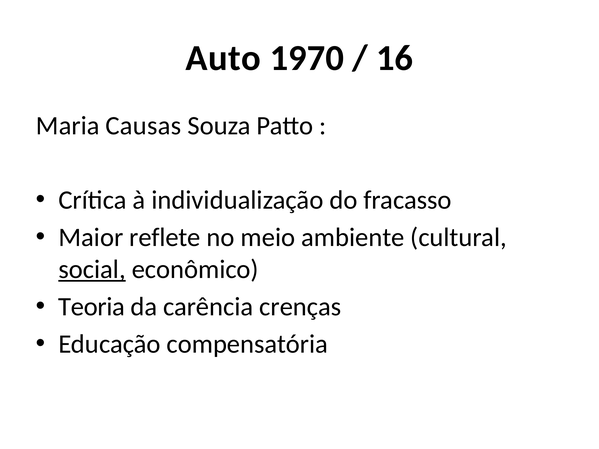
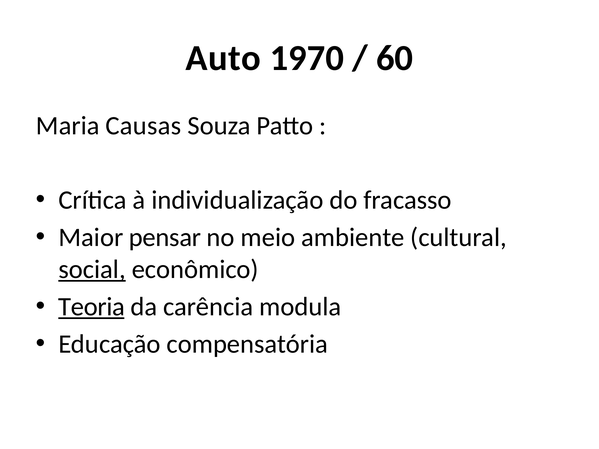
16: 16 -> 60
reflete: reflete -> pensar
Teoria underline: none -> present
crenças: crenças -> modula
